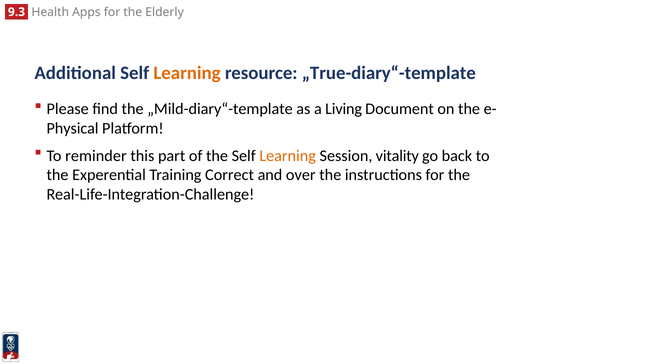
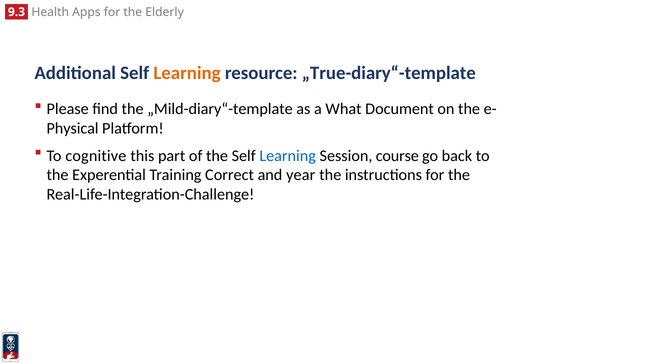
Living: Living -> What
reminder: reminder -> cognitive
Learning at (288, 156) colour: orange -> blue
vitality: vitality -> course
over: over -> year
